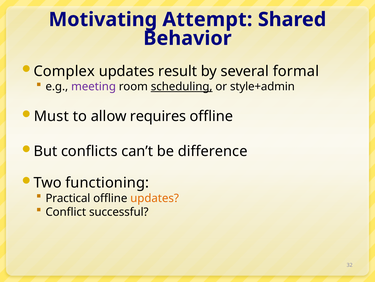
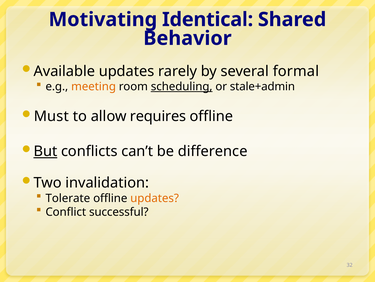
Attempt: Attempt -> Identical
Complex: Complex -> Available
result: result -> rarely
meeting colour: purple -> orange
style+admin: style+admin -> stale+admin
But underline: none -> present
functioning: functioning -> invalidation
Practical: Practical -> Tolerate
